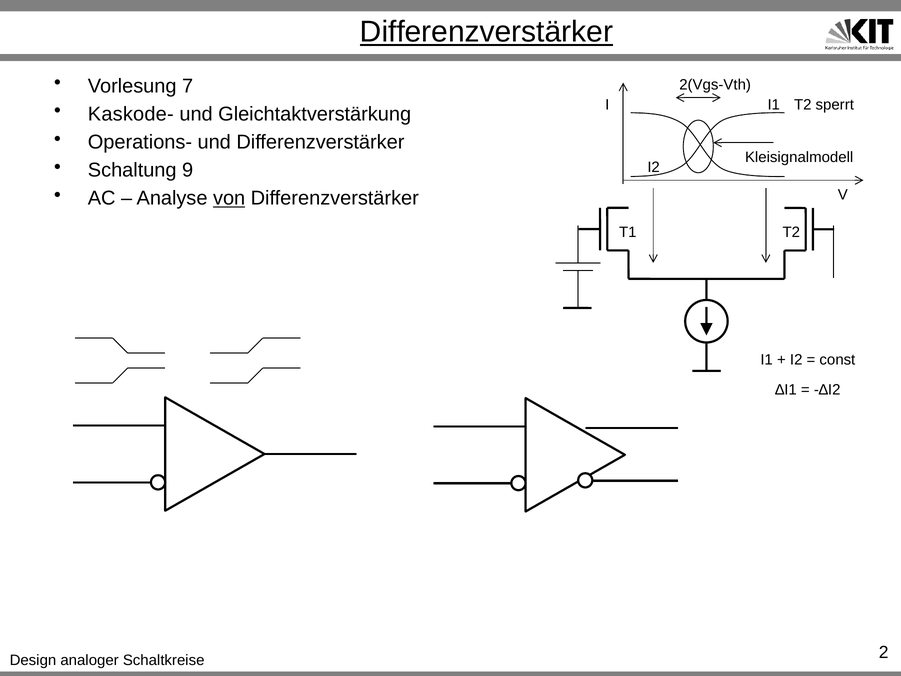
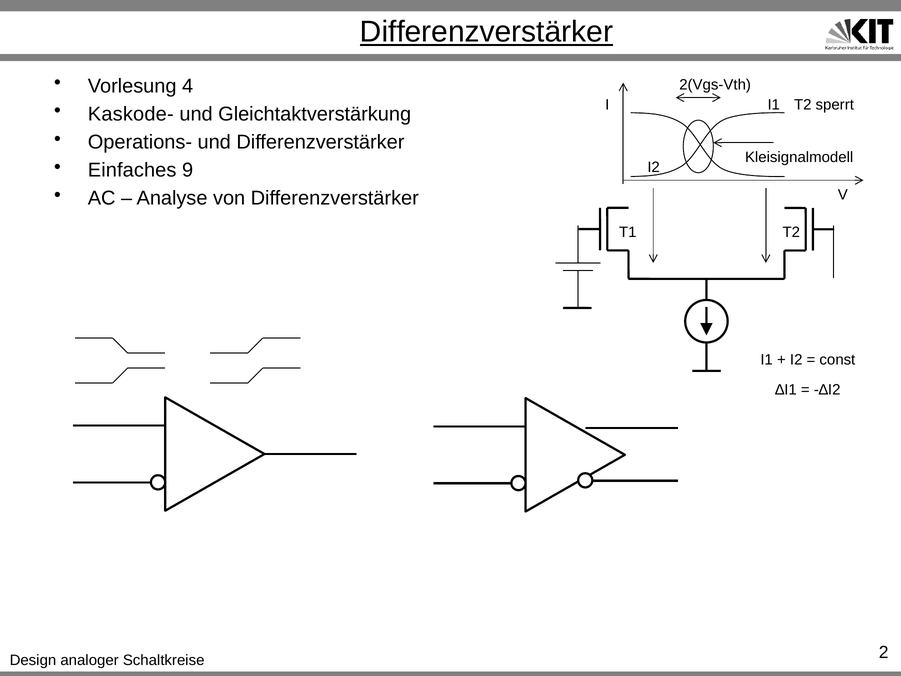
7: 7 -> 4
Schaltung: Schaltung -> Einfaches
von underline: present -> none
